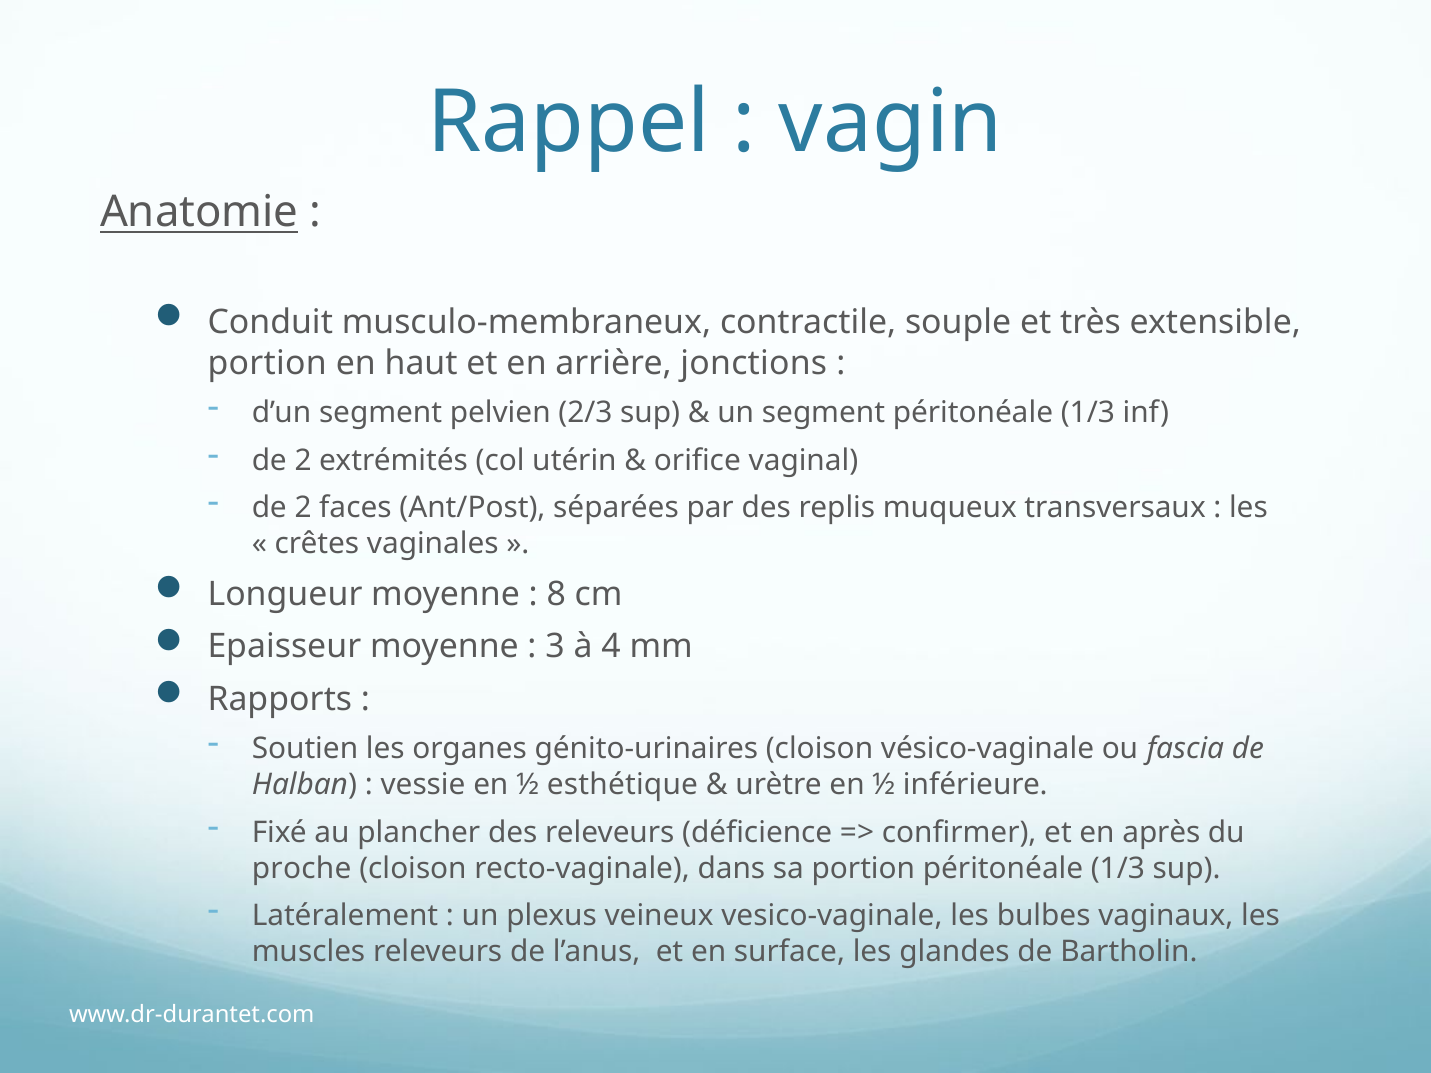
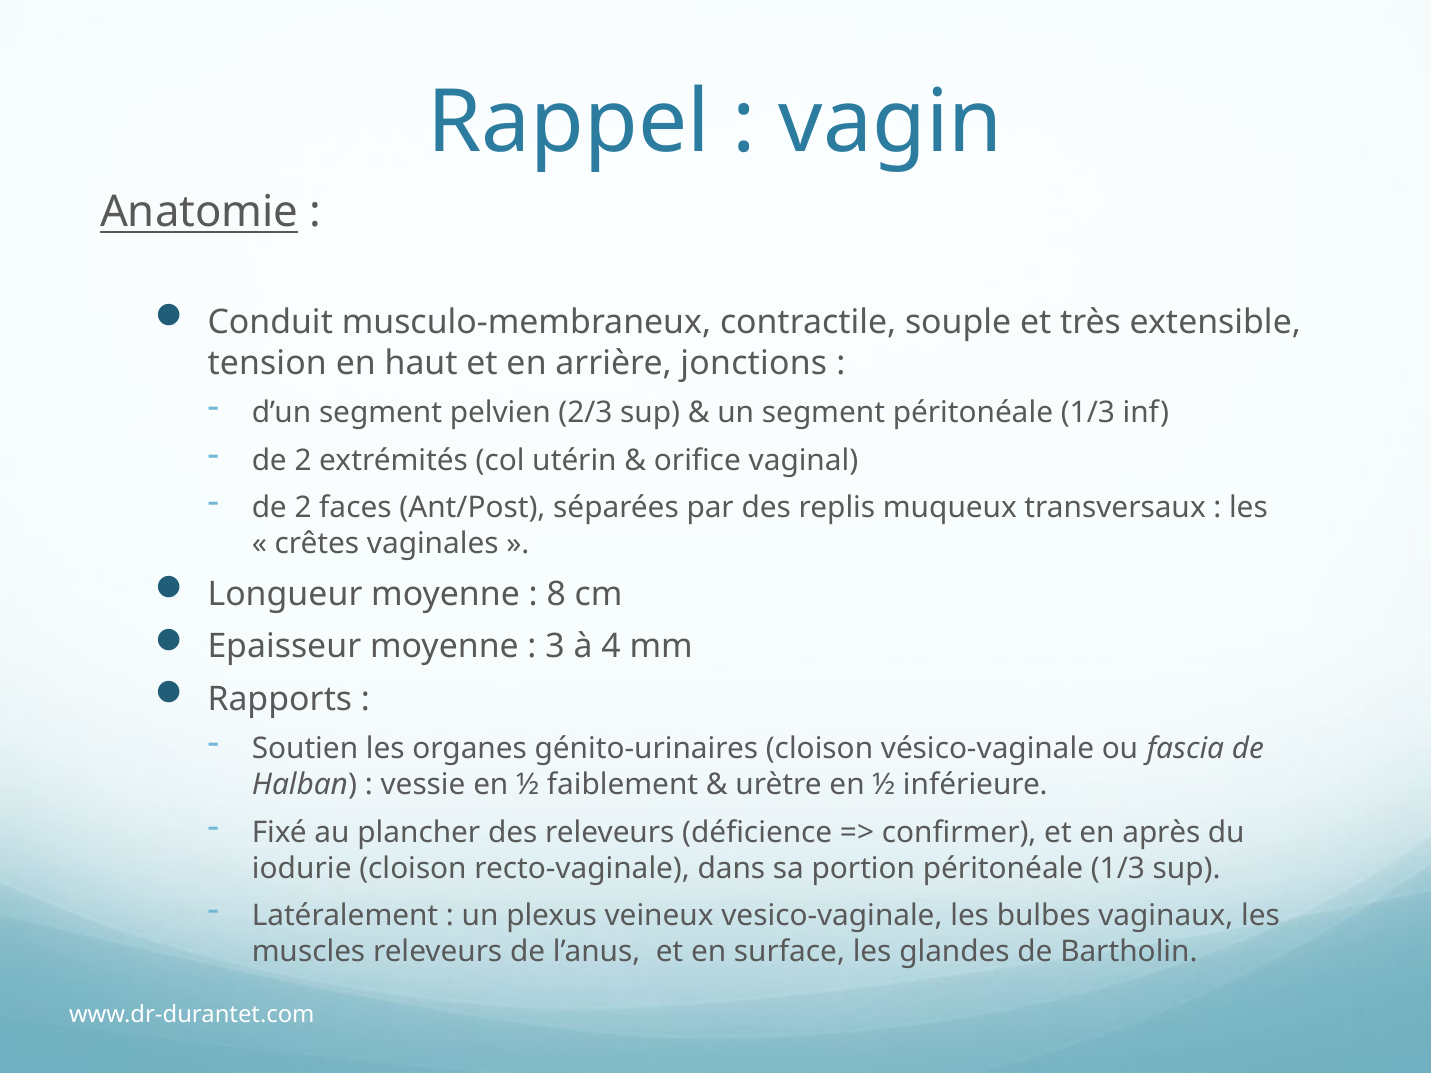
portion at (267, 363): portion -> tension
esthétique: esthétique -> faiblement
proche: proche -> iodurie
